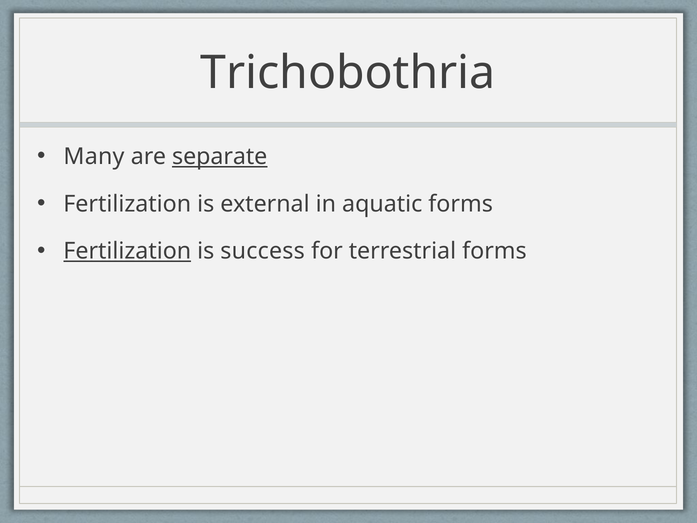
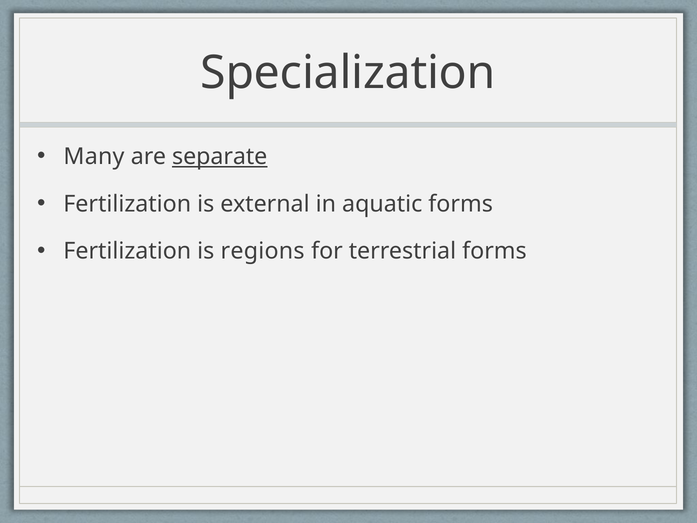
Trichobothria: Trichobothria -> Specialization
Fertilization at (127, 251) underline: present -> none
success: success -> regions
